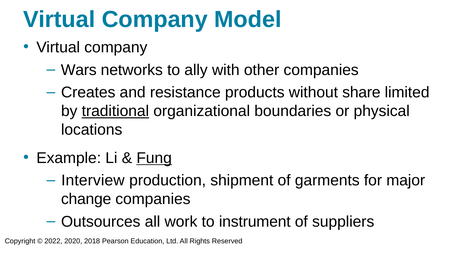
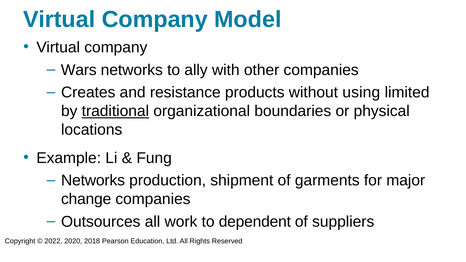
share: share -> using
Fung underline: present -> none
Interview at (93, 181): Interview -> Networks
instrument: instrument -> dependent
